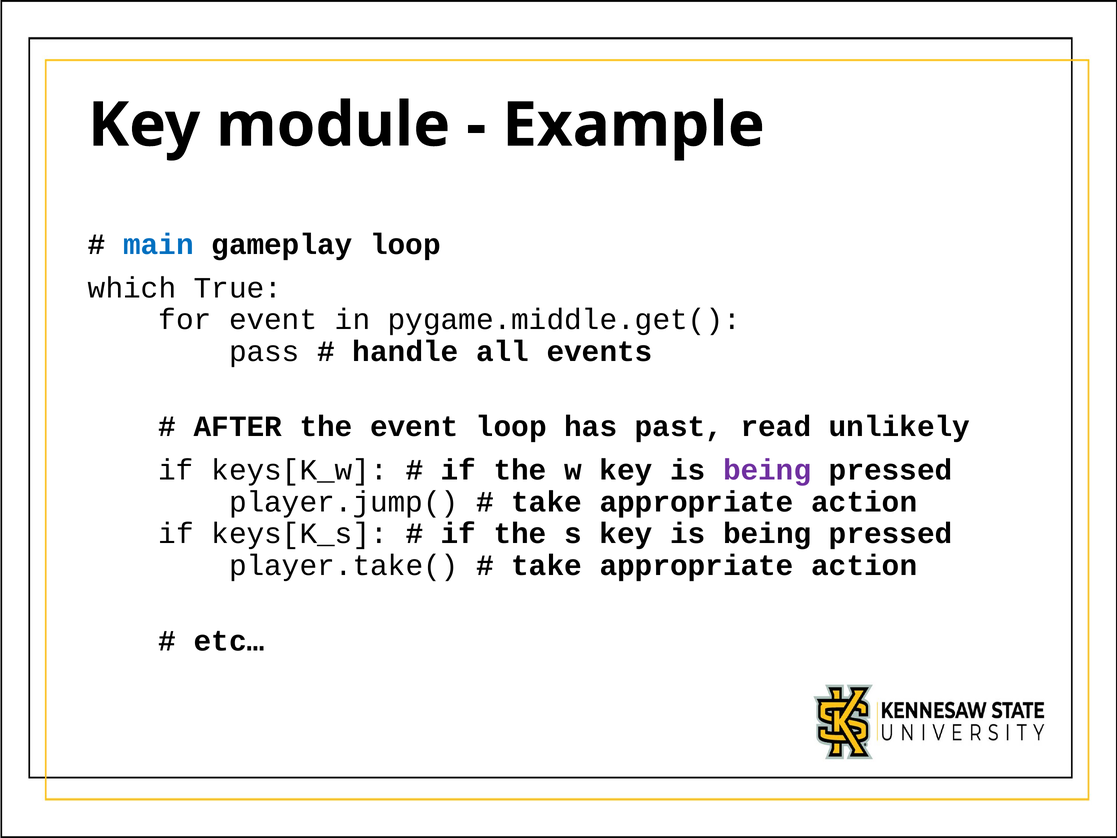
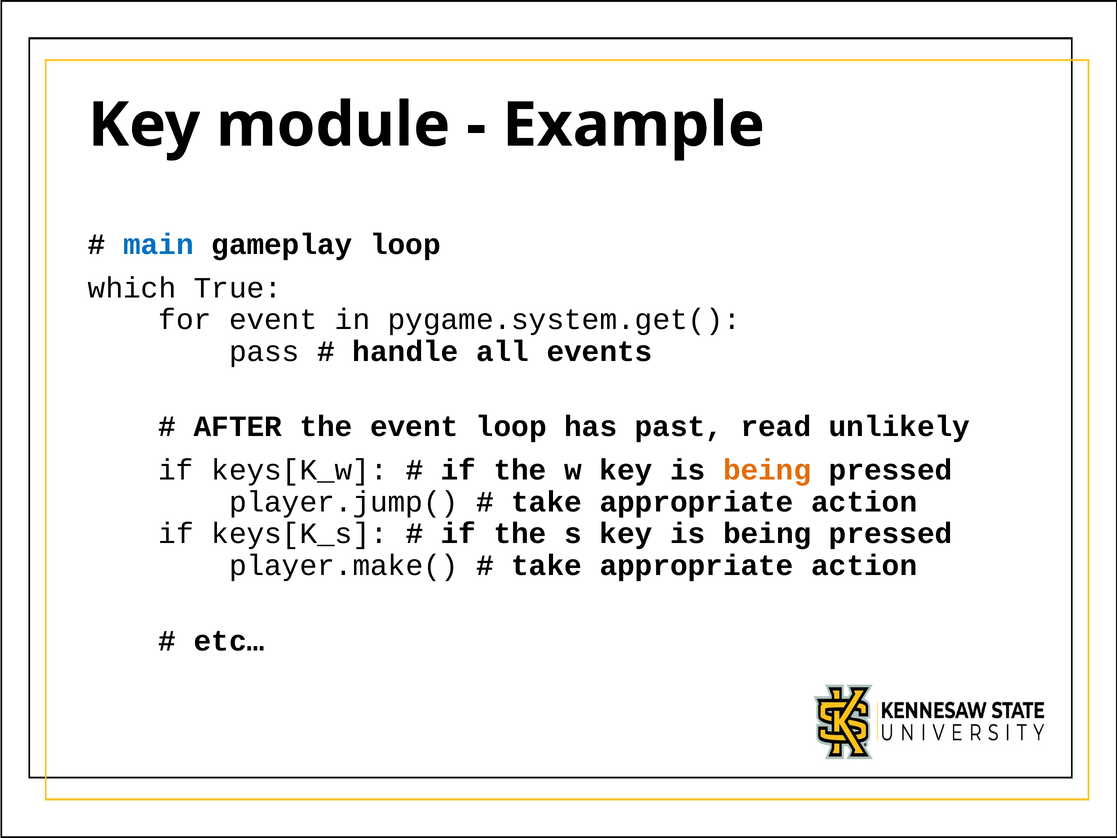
pygame.middle.get(: pygame.middle.get( -> pygame.system.get(
being at (767, 470) colour: purple -> orange
player.take(: player.take( -> player.make(
